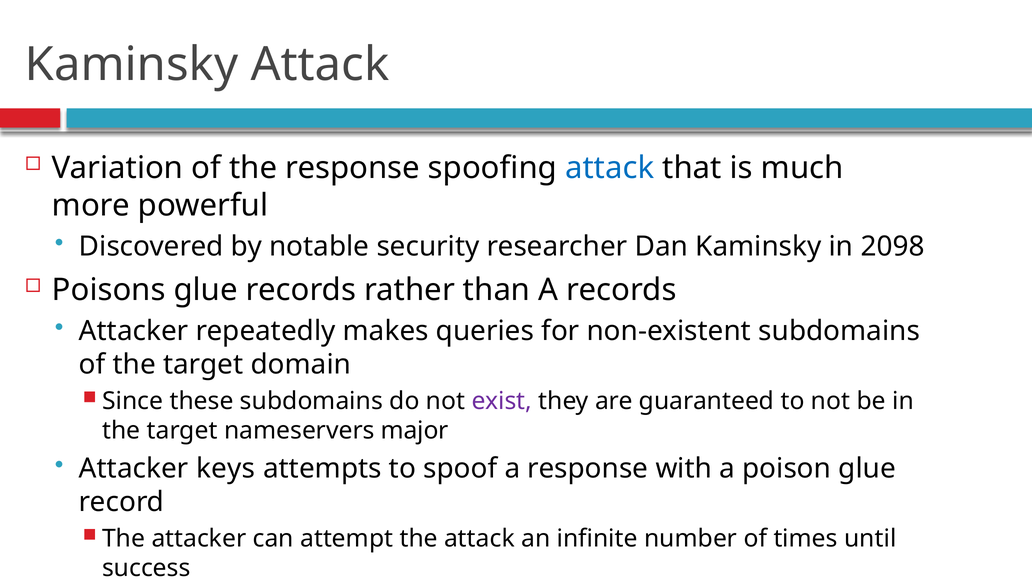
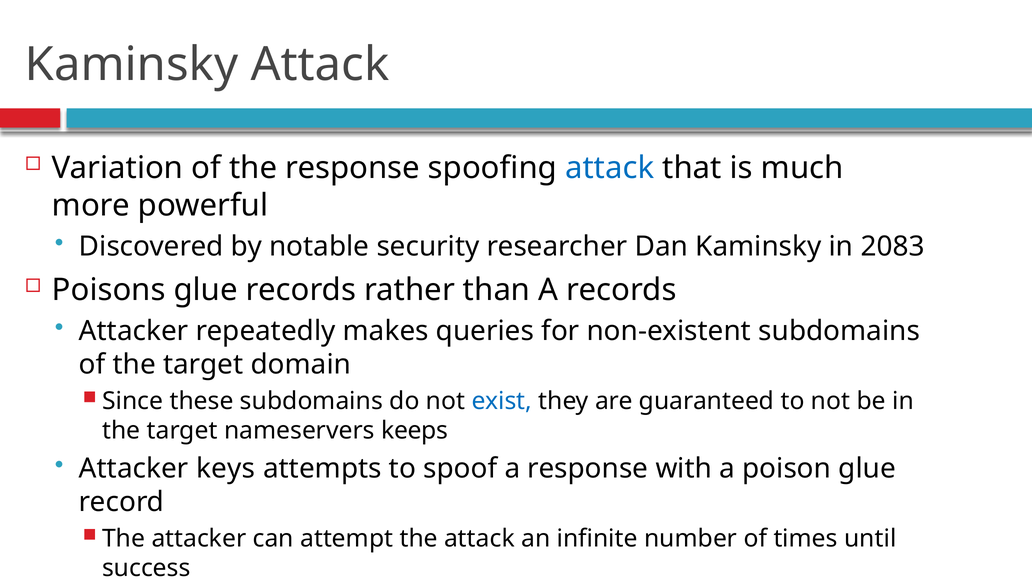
2098: 2098 -> 2083
exist colour: purple -> blue
major: major -> keeps
